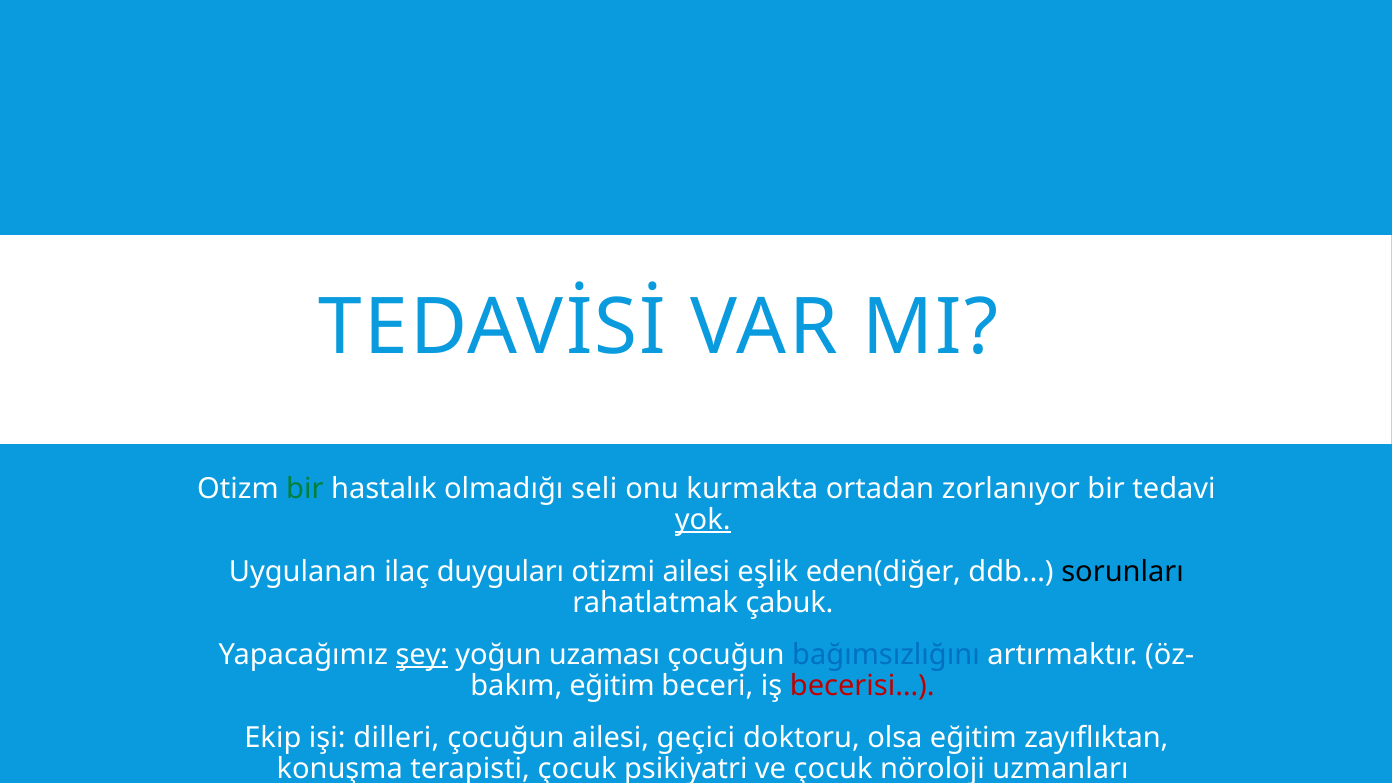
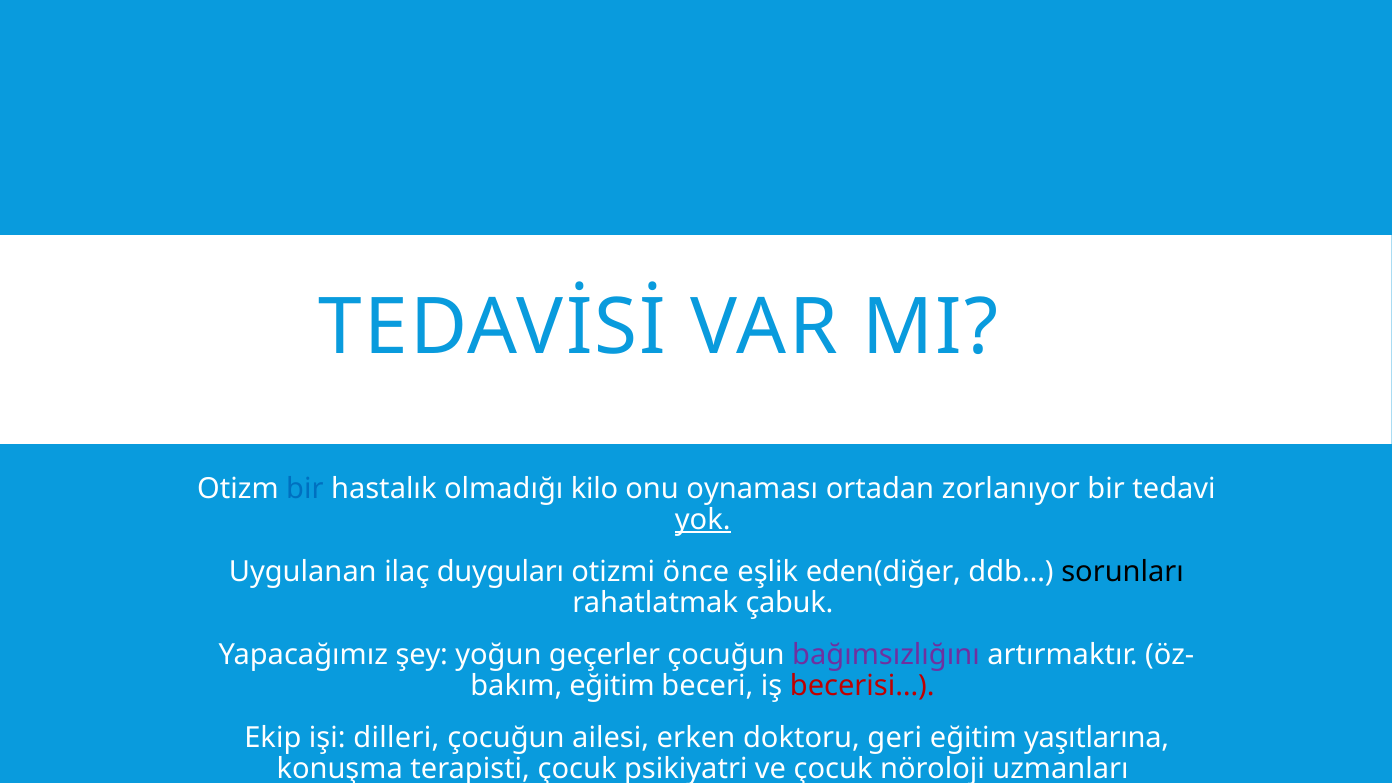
bir at (305, 488) colour: green -> blue
seli: seli -> kilo
kurmakta: kurmakta -> oynaması
otizmi ailesi: ailesi -> önce
şey underline: present -> none
uzaması: uzaması -> geçerler
bağımsızlığını colour: blue -> purple
geçici: geçici -> erken
olsa: olsa -> geri
zayıflıktan: zayıflıktan -> yaşıtlarına
